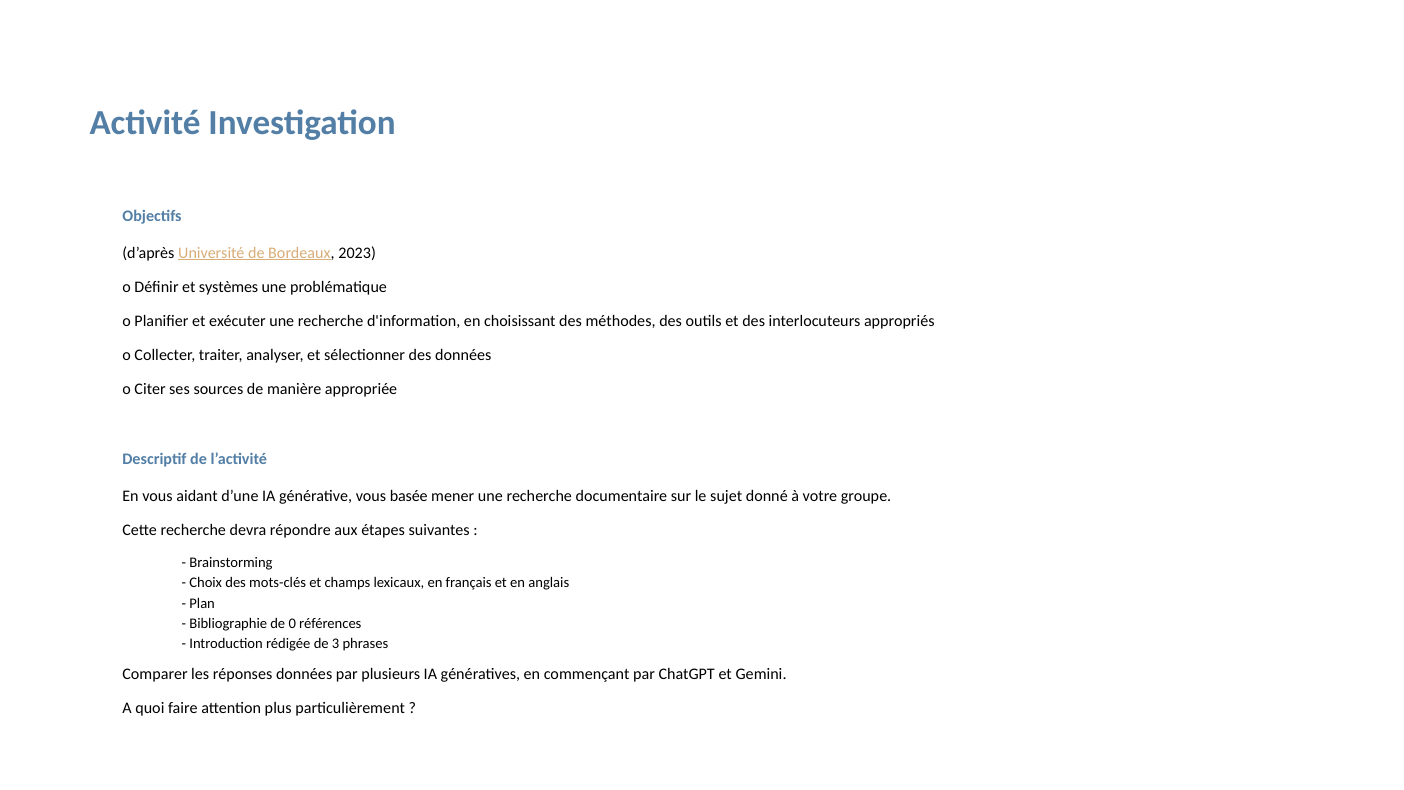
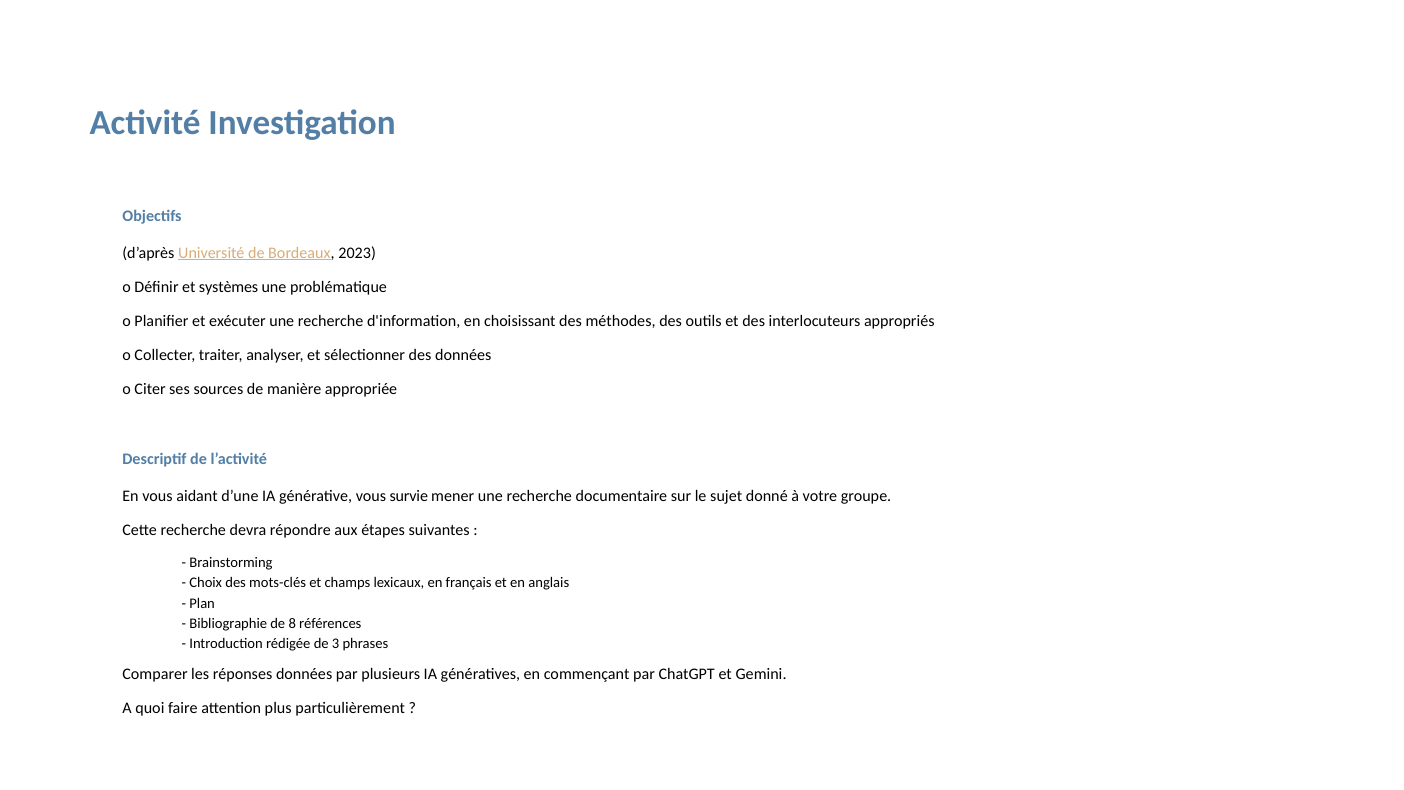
basée: basée -> survie
0: 0 -> 8
